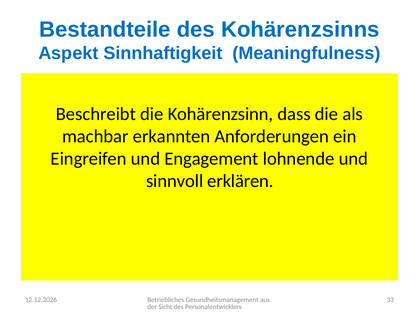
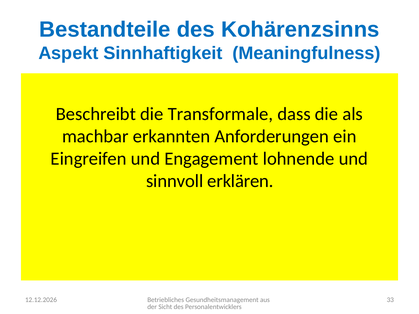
Kohärenzsinn: Kohärenzsinn -> Transformale
